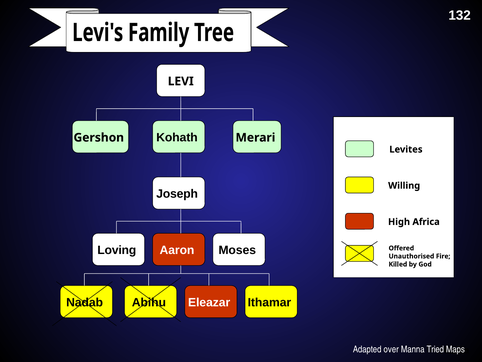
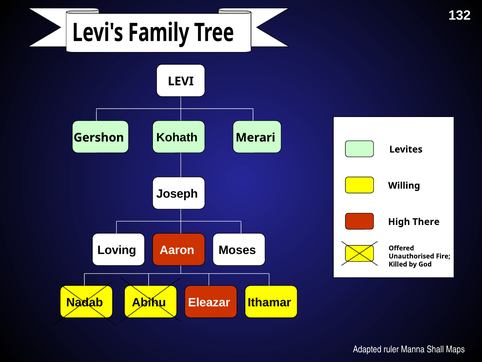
Africa: Africa -> There
over: over -> ruler
Tried: Tried -> Shall
